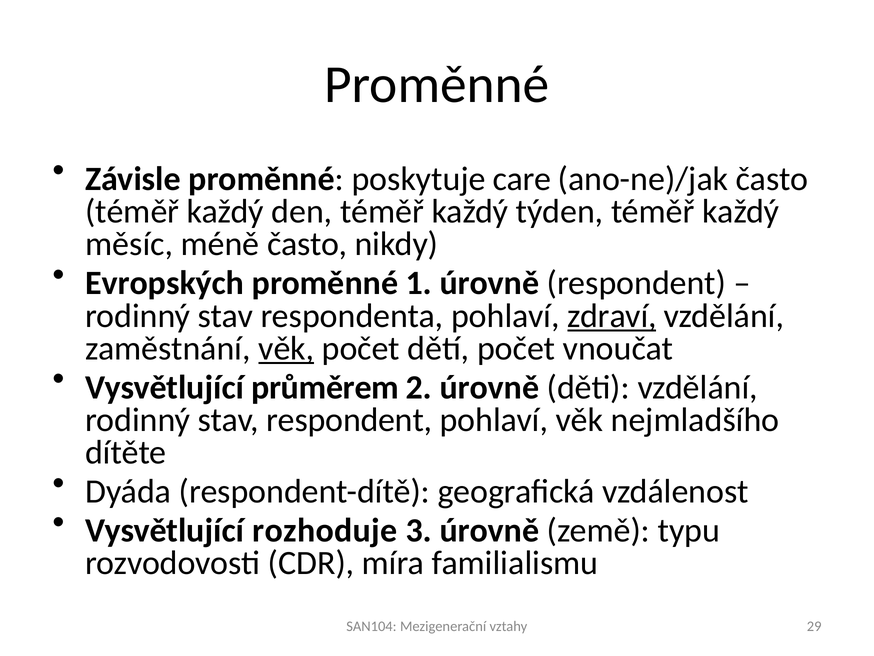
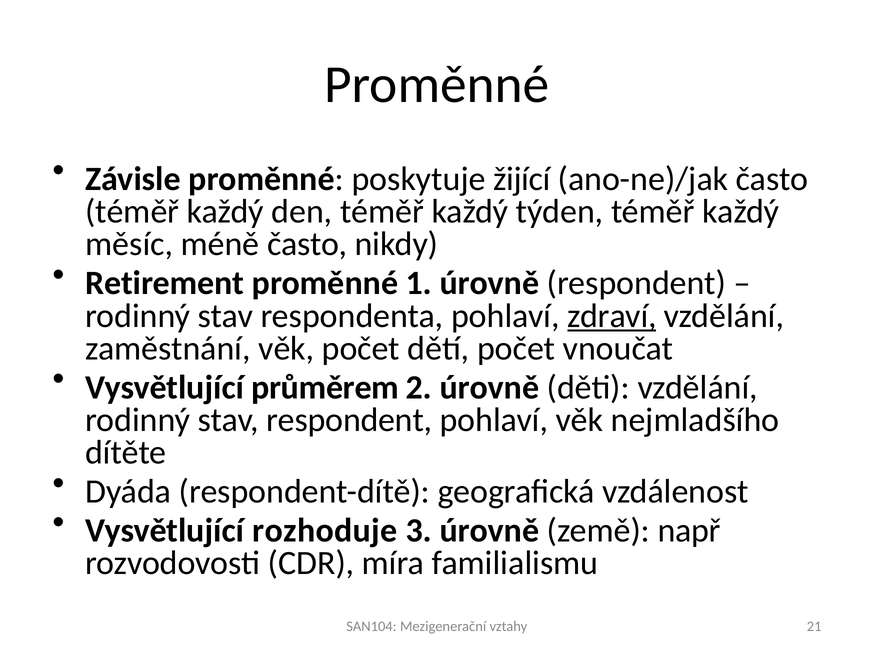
care: care -> žijící
Evropských: Evropských -> Retirement
věk at (286, 348) underline: present -> none
typu: typu -> např
29: 29 -> 21
